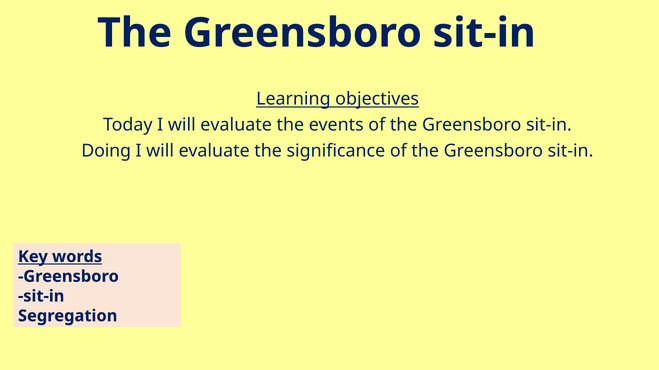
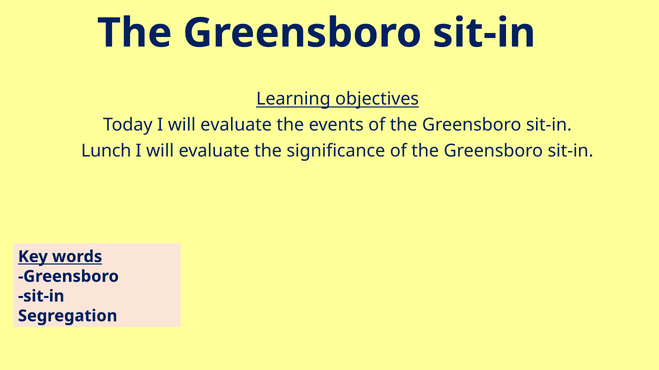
Doing: Doing -> Lunch
